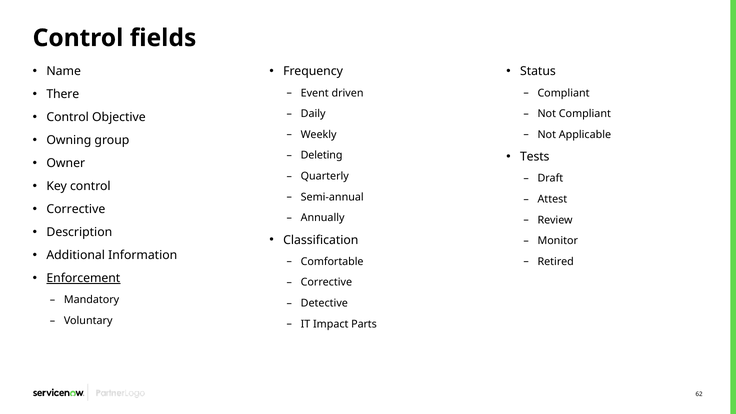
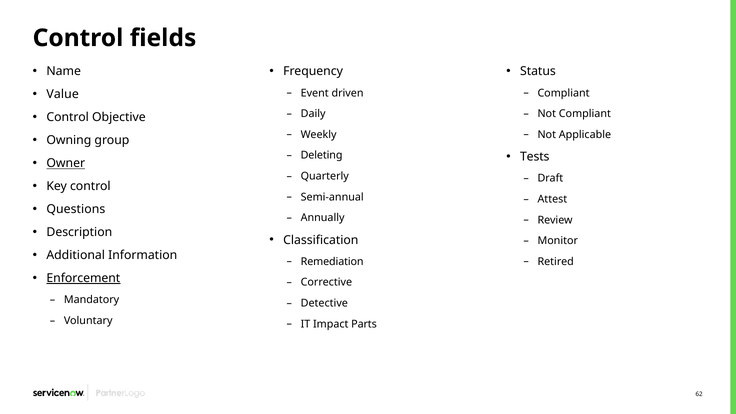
There: There -> Value
Owner underline: none -> present
Corrective at (76, 209): Corrective -> Questions
Comfortable: Comfortable -> Remediation
